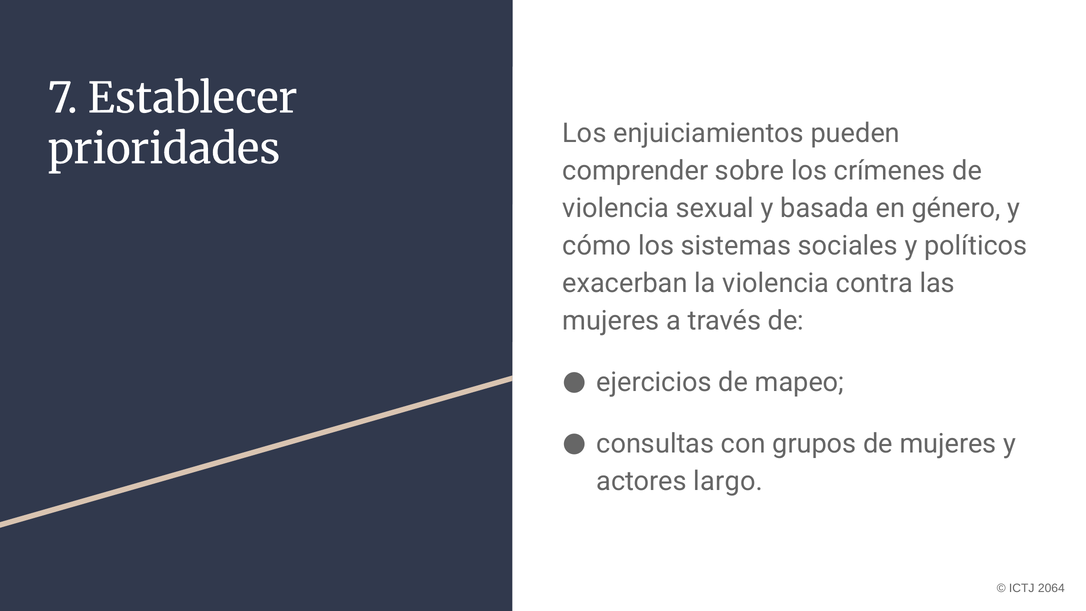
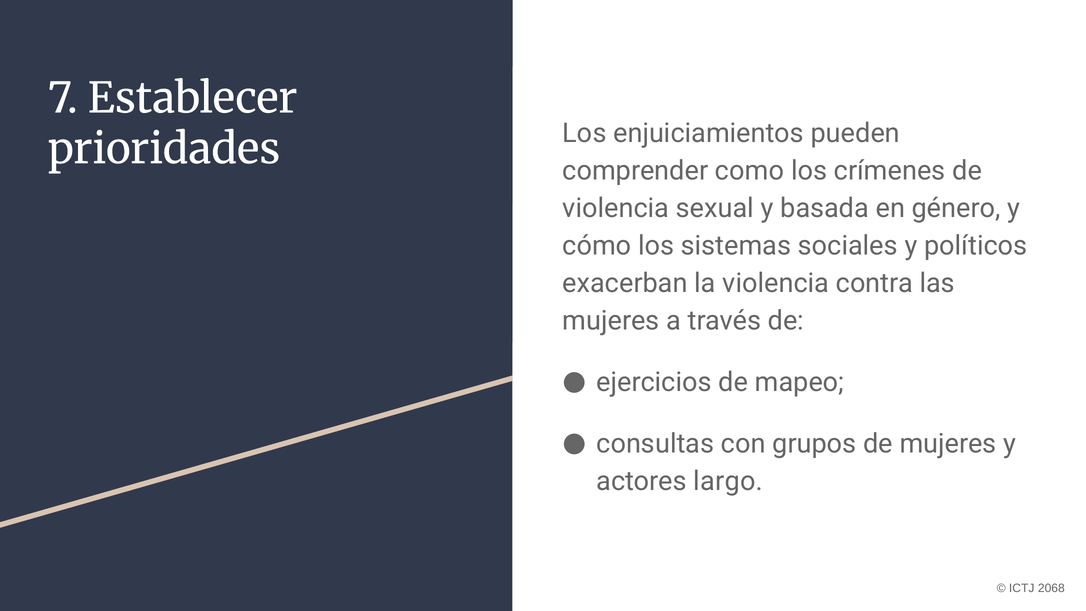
sobre: sobre -> como
2064: 2064 -> 2068
